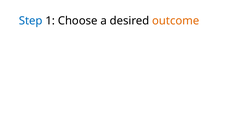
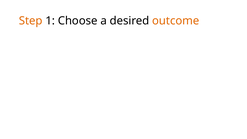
Step colour: blue -> orange
